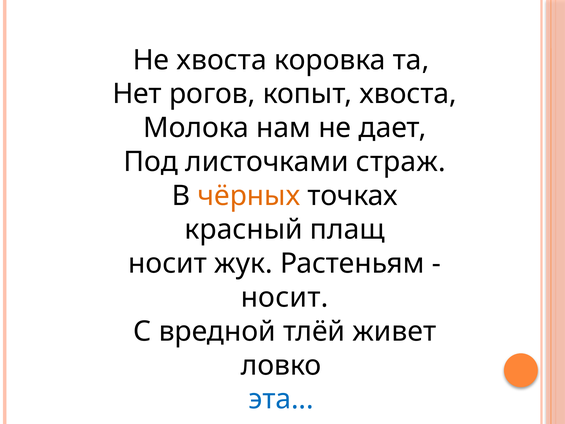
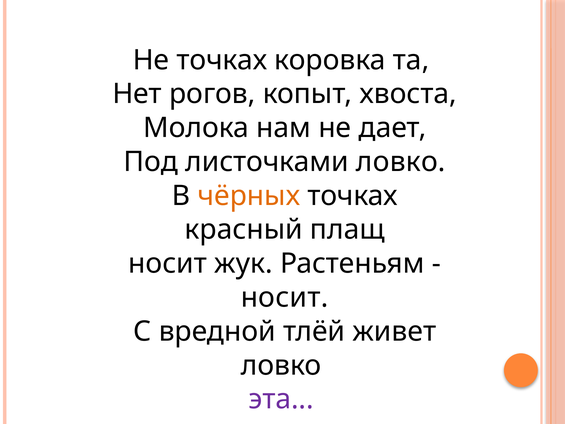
Не хвоста: хвоста -> точках
листочками страж: страж -> ловко
эта colour: blue -> purple
